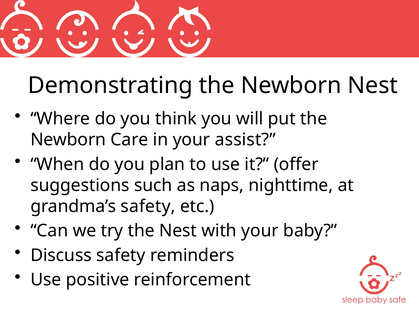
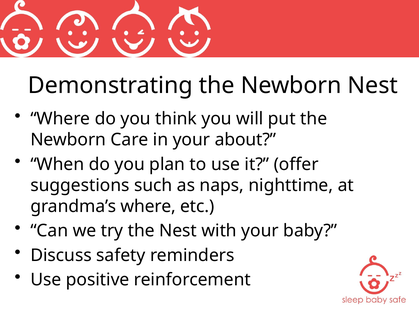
assist: assist -> about
grandma’s safety: safety -> where
